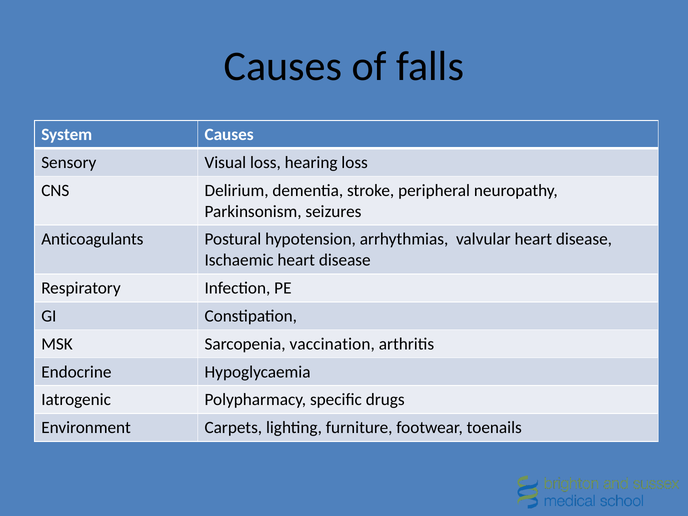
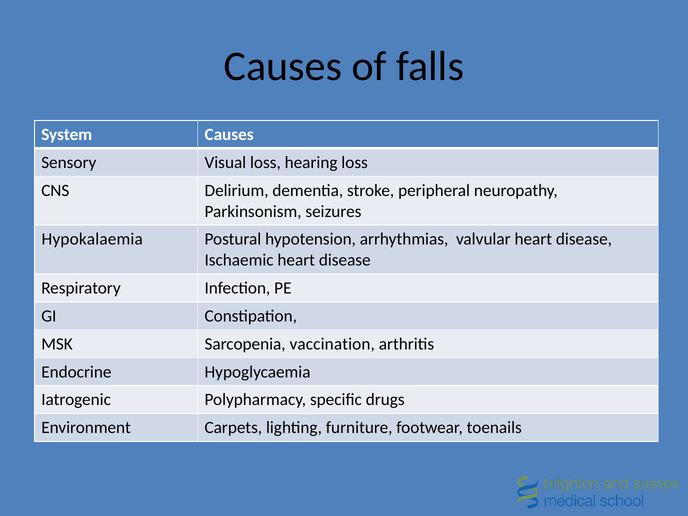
Anticoagulants: Anticoagulants -> Hypokalaemia
